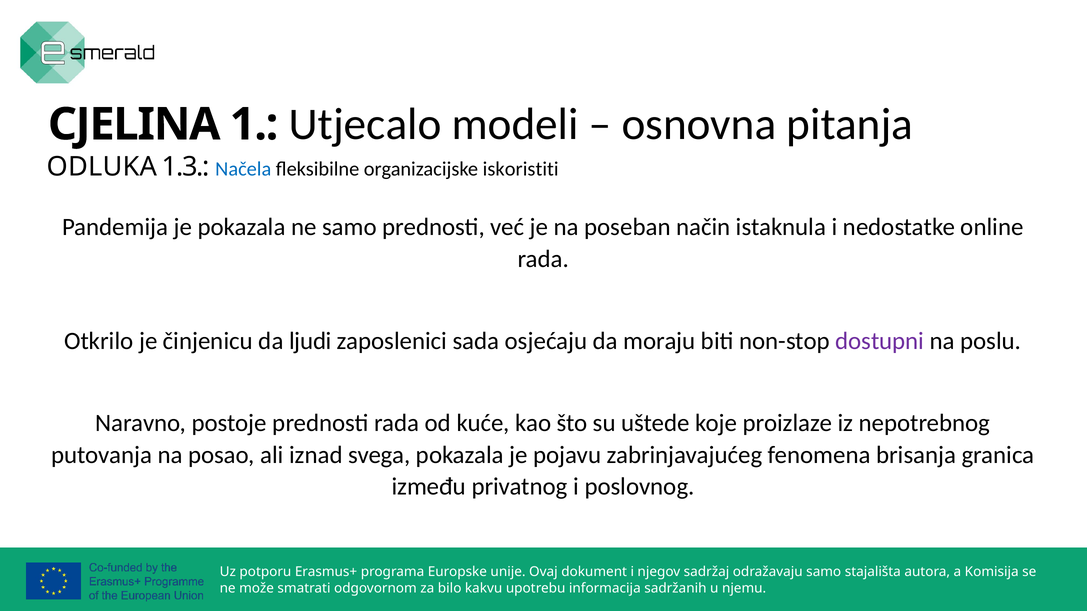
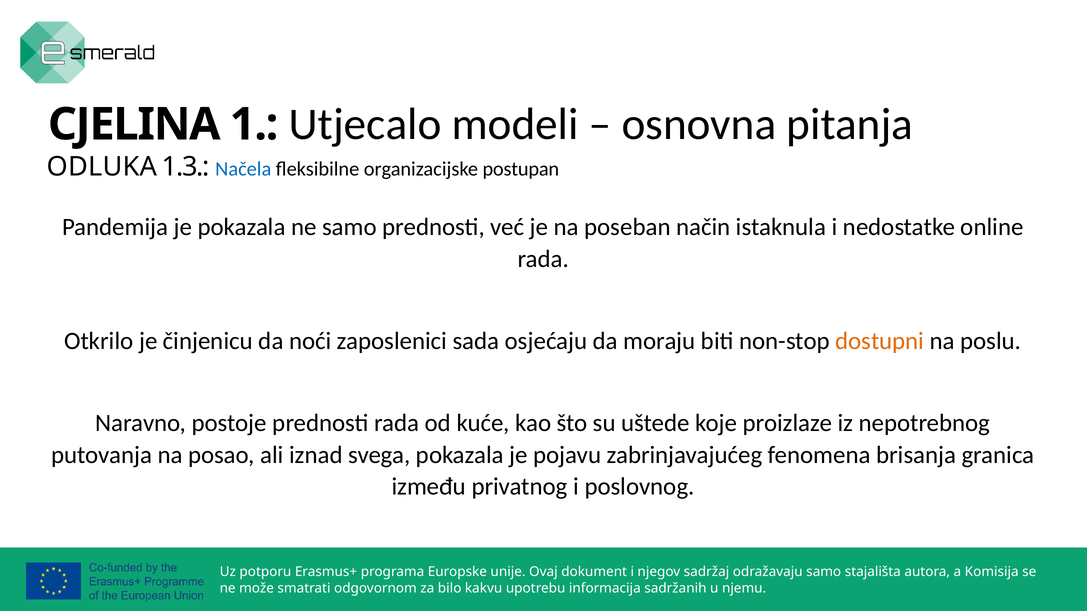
iskoristiti: iskoristiti -> postupan
ljudi: ljudi -> noći
dostupni colour: purple -> orange
